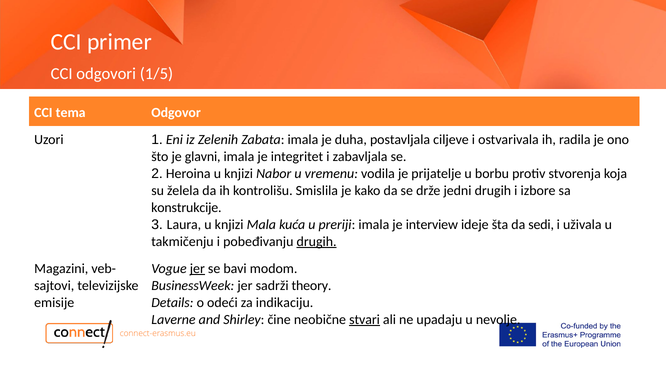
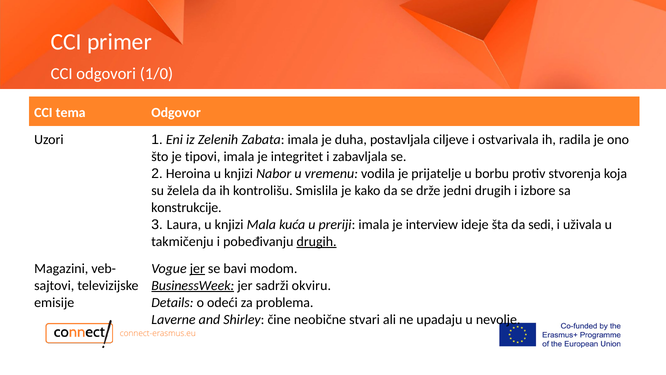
1/5: 1/5 -> 1/0
glavni: glavni -> tipovi
BusinessWeek underline: none -> present
theory: theory -> okviru
indikaciju: indikaciju -> problema
stvari underline: present -> none
